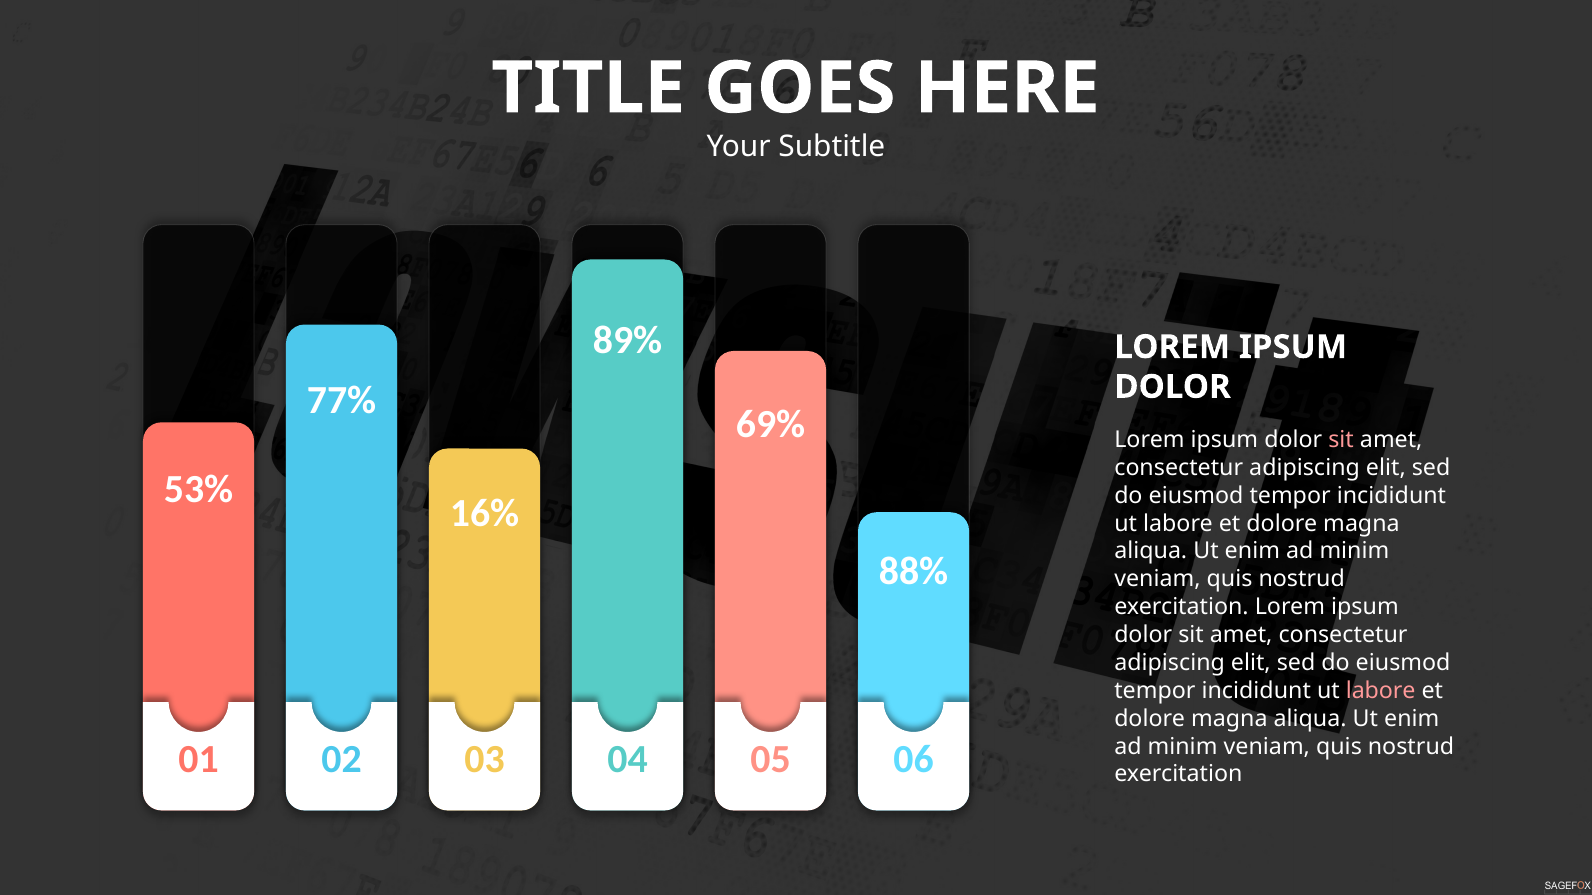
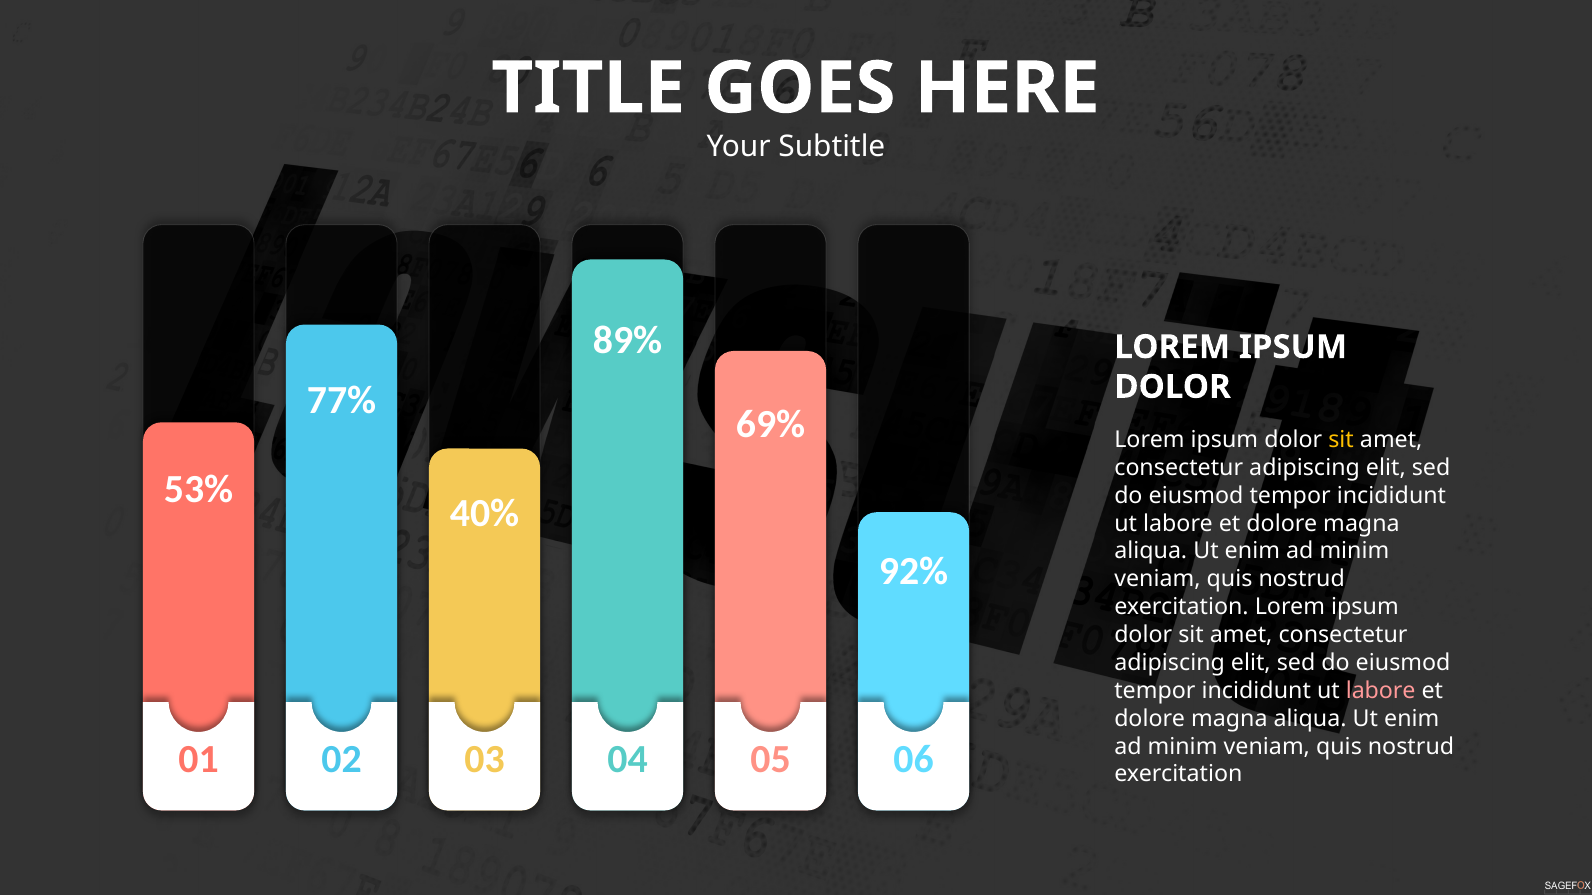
sit at (1341, 440) colour: pink -> yellow
16%: 16% -> 40%
88%: 88% -> 92%
